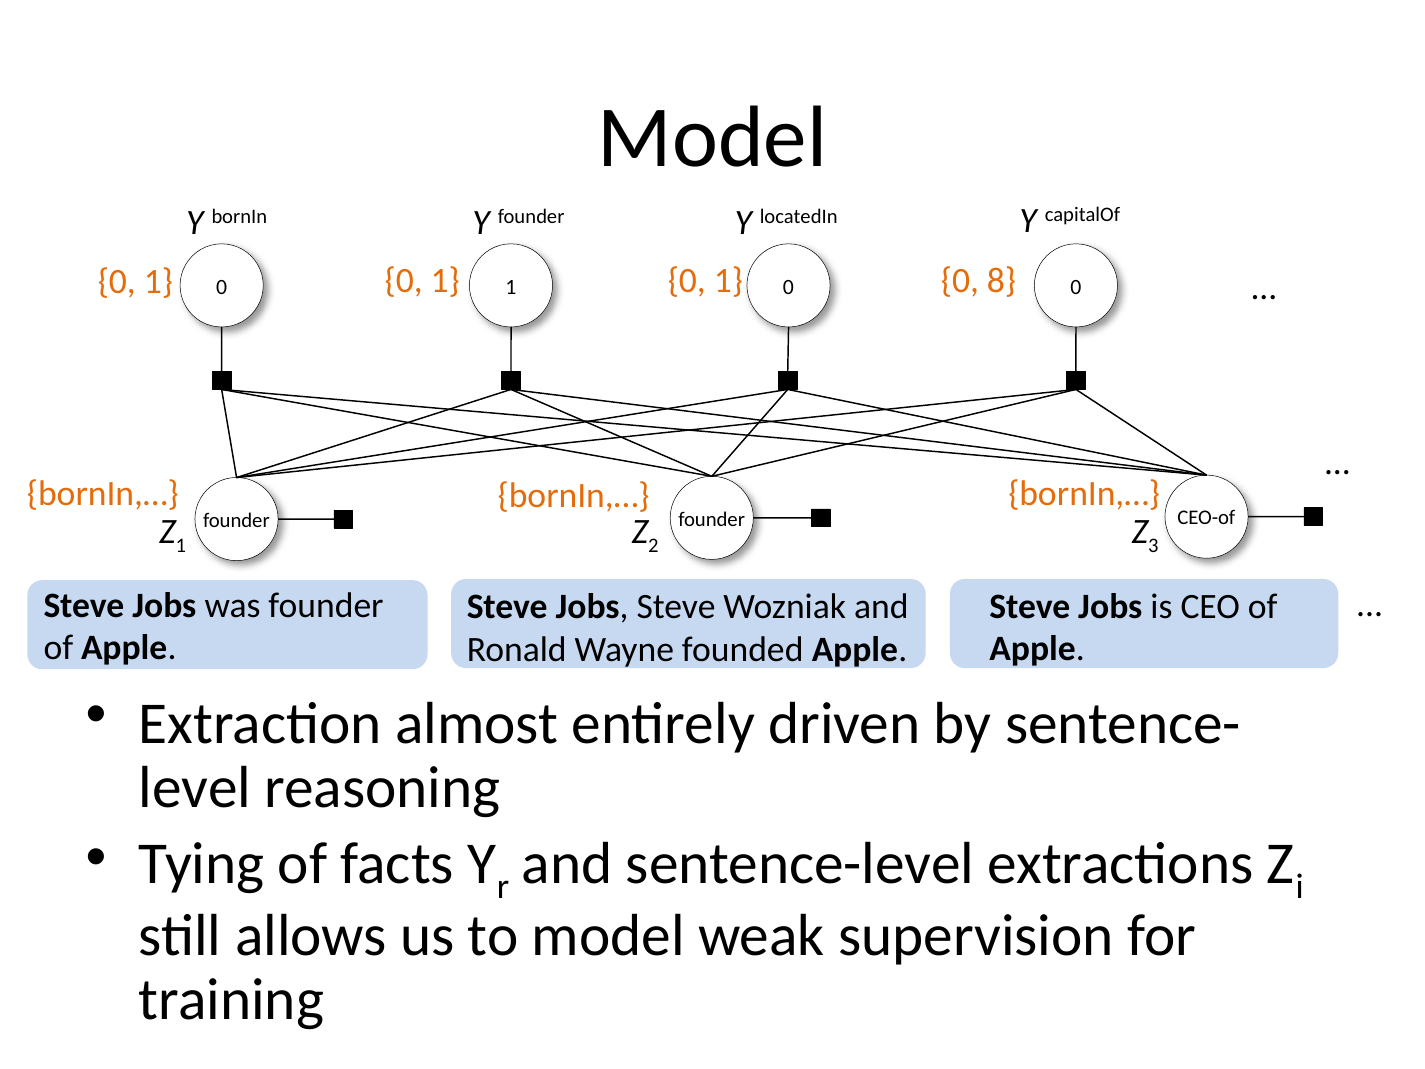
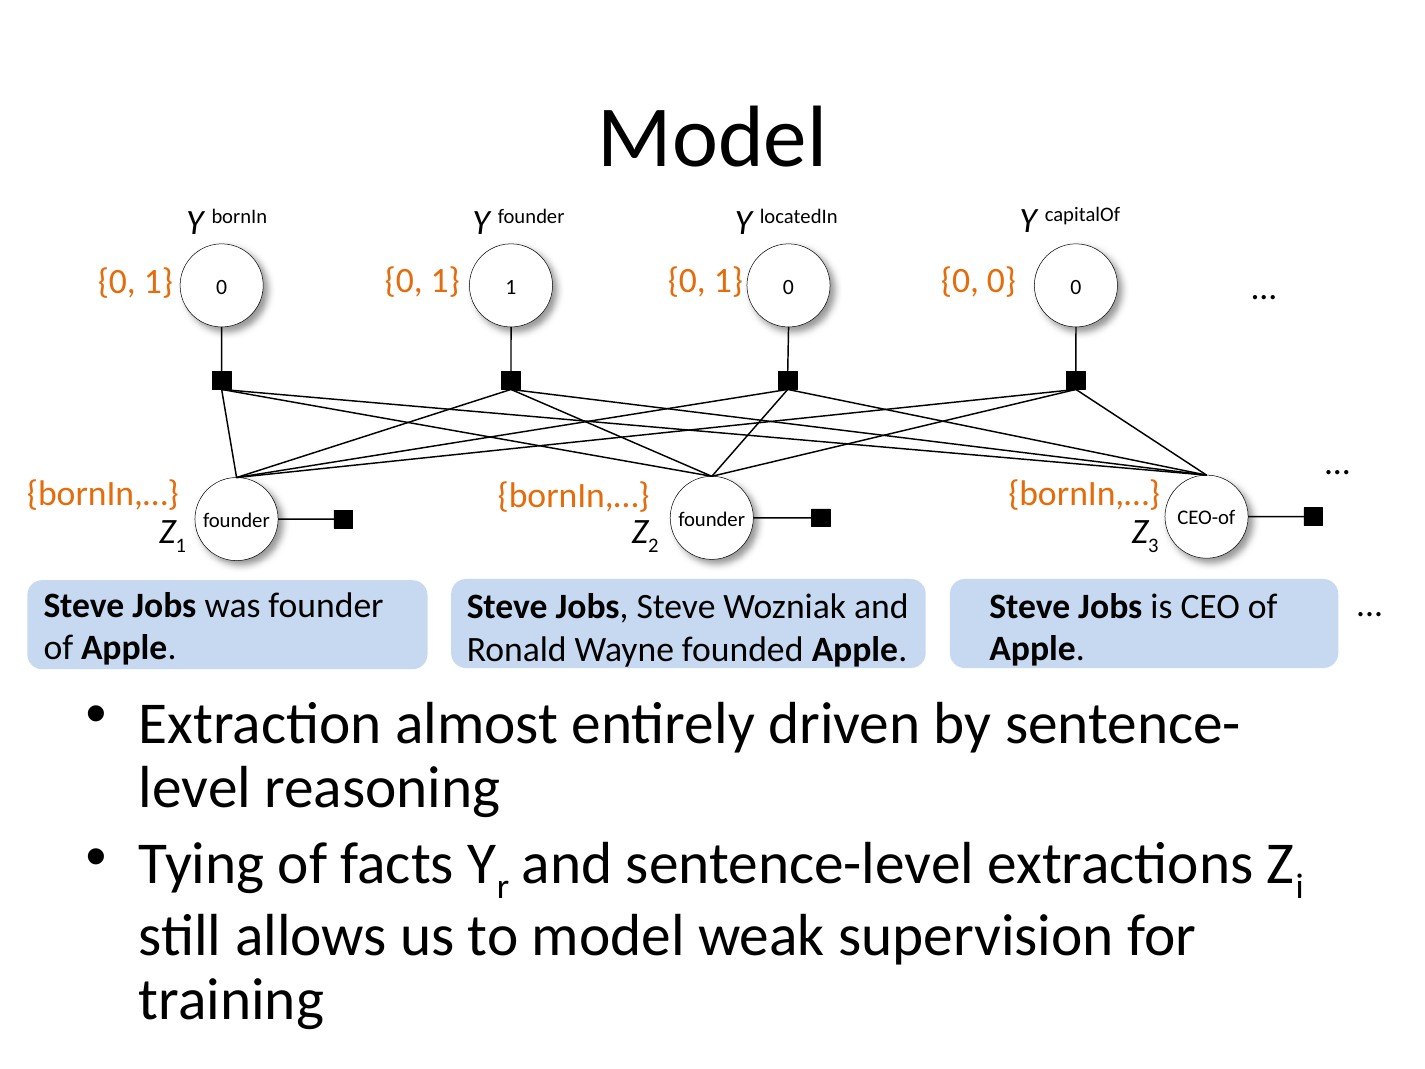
8 at (1001, 280): 8 -> 0
